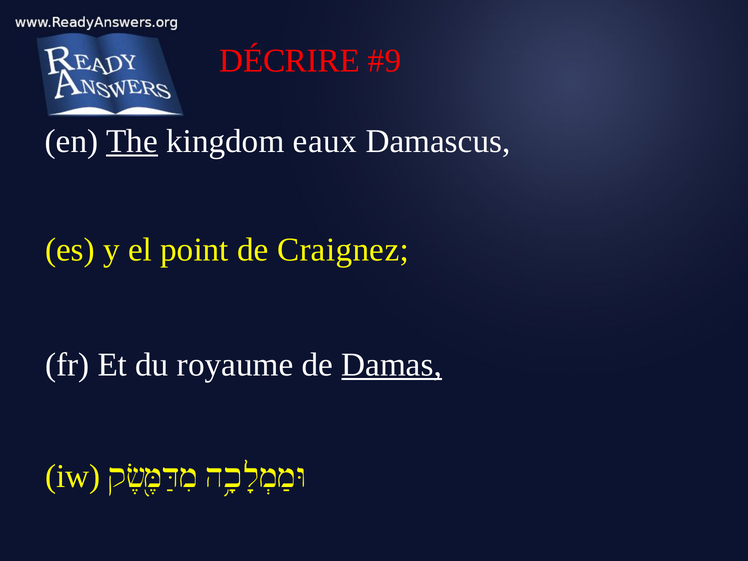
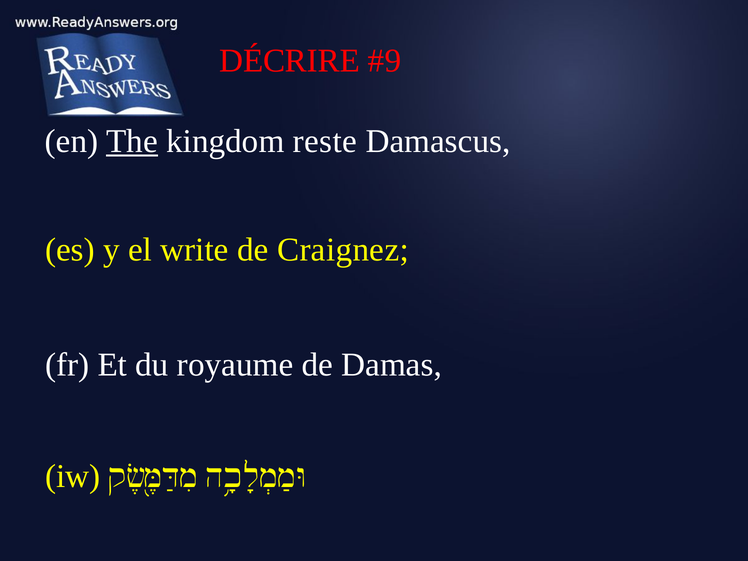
eaux: eaux -> reste
point: point -> write
Damas underline: present -> none
